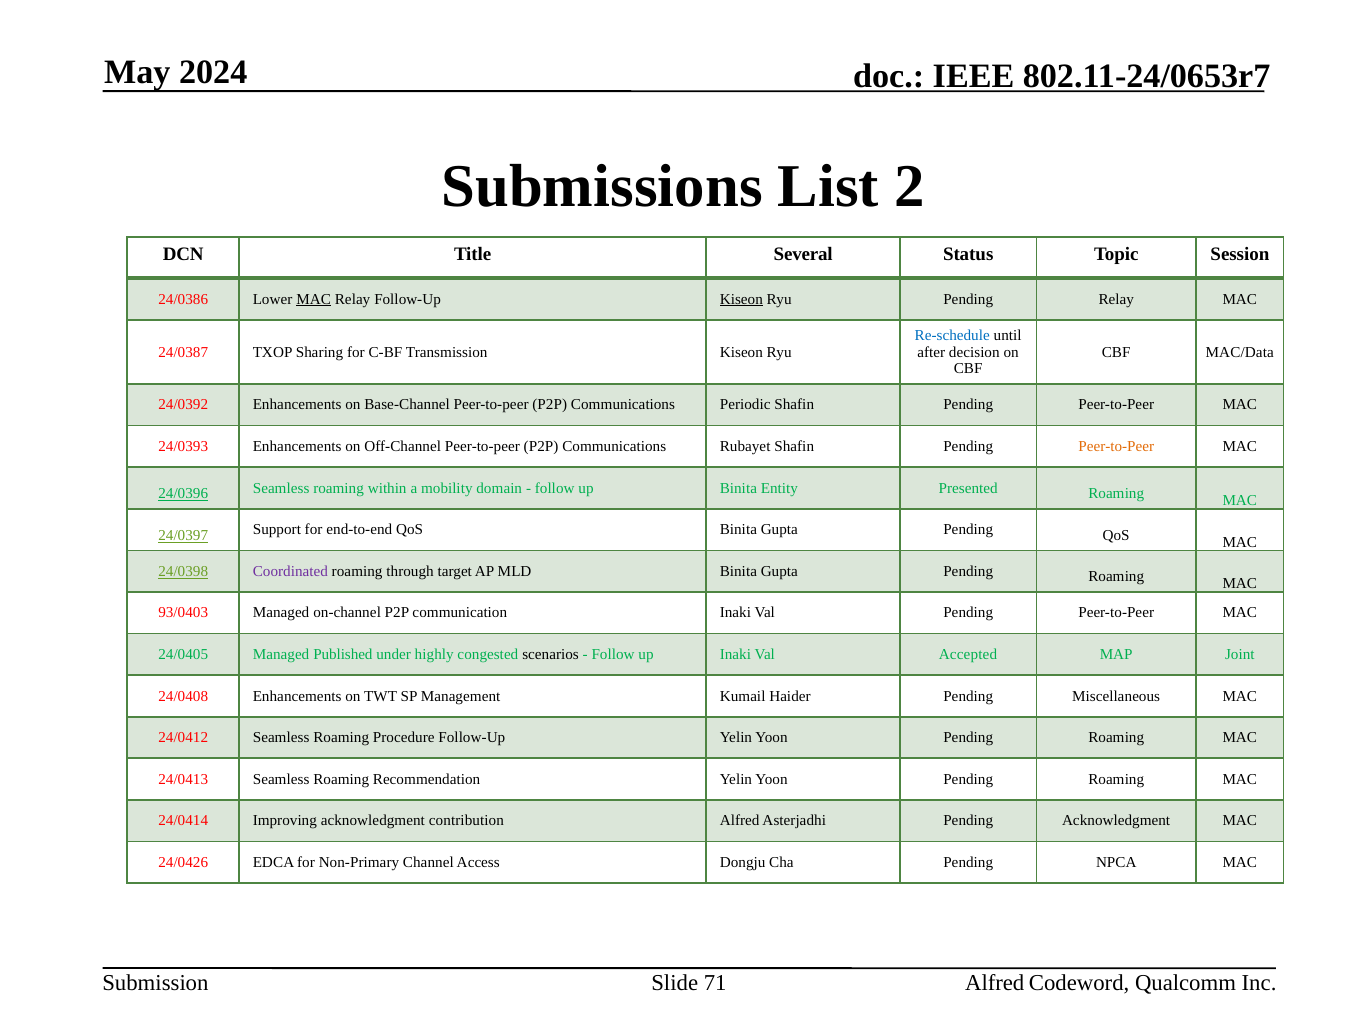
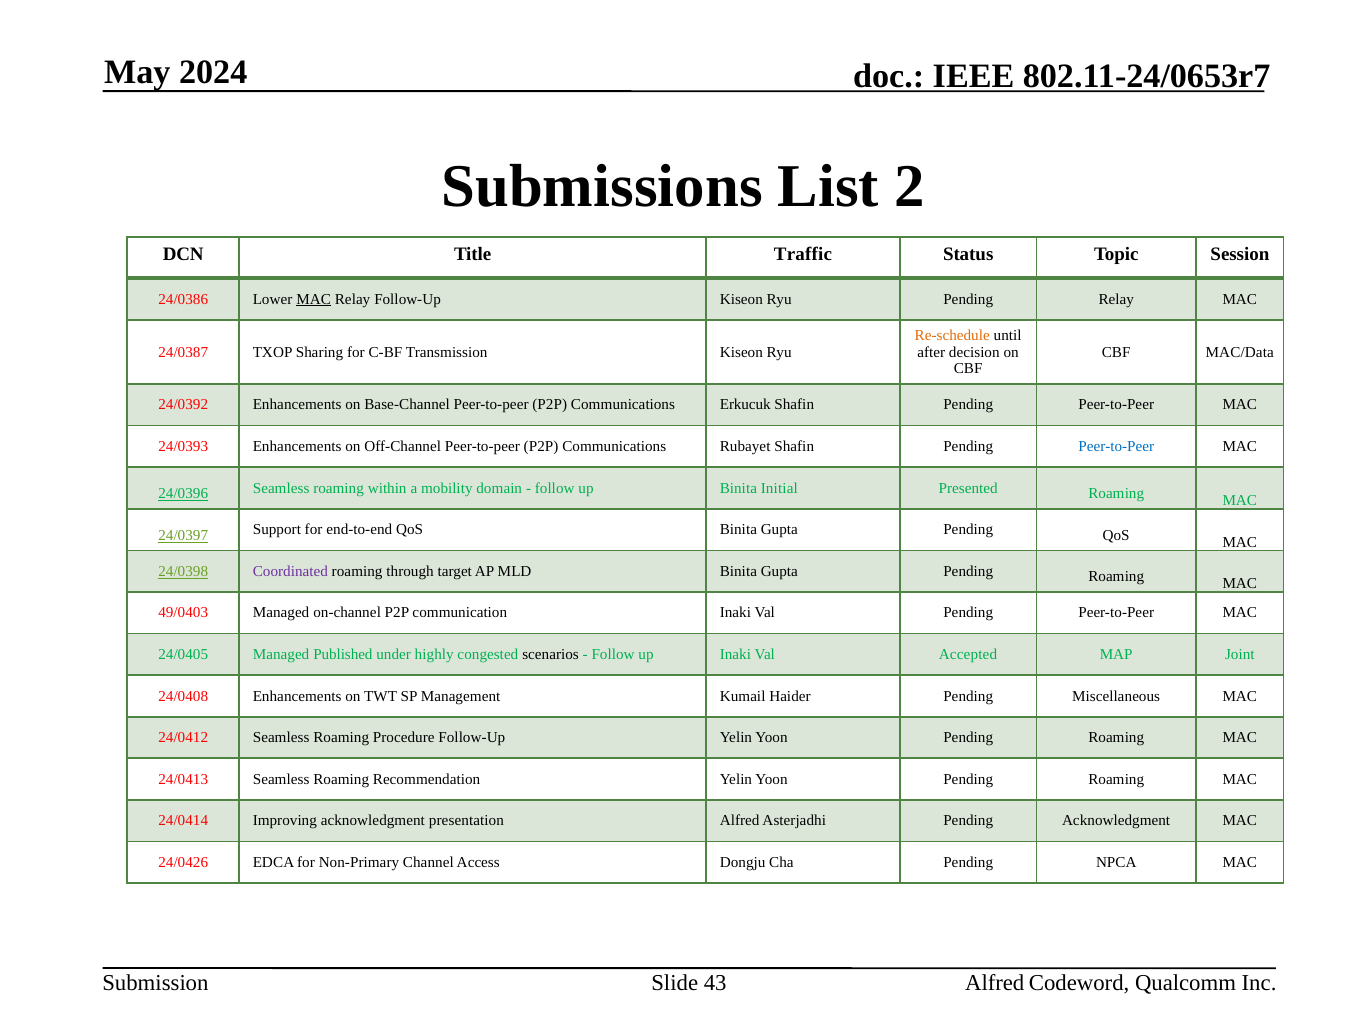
Several: Several -> Traffic
Kiseon at (741, 299) underline: present -> none
Re-schedule colour: blue -> orange
Periodic: Periodic -> Erkucuk
Peer-to-Peer at (1116, 447) colour: orange -> blue
Entity: Entity -> Initial
93/0403: 93/0403 -> 49/0403
contribution: contribution -> presentation
71: 71 -> 43
